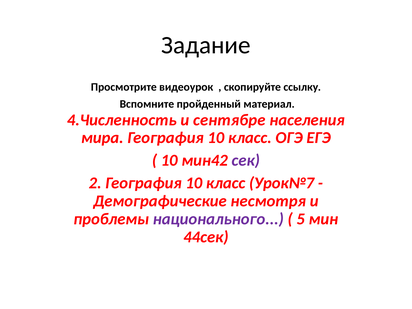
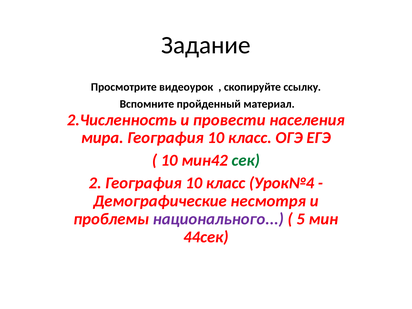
4.Численность: 4.Численность -> 2.Численность
сентябре: сентябре -> провести
сек colour: purple -> green
Урок№7: Урок№7 -> Урок№4
